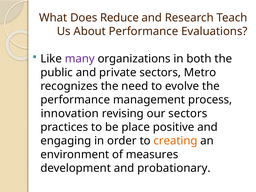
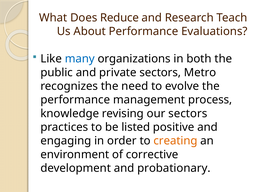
many colour: purple -> blue
innovation: innovation -> knowledge
place: place -> listed
measures: measures -> corrective
